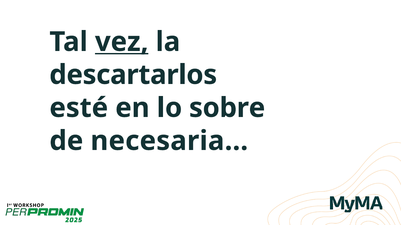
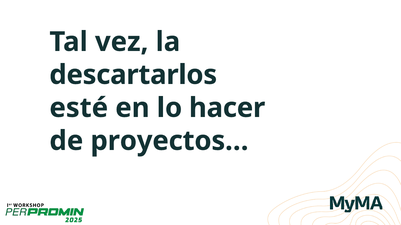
vez underline: present -> none
sobre: sobre -> hacer
necesaria…: necesaria… -> proyectos…
